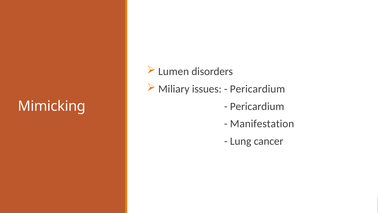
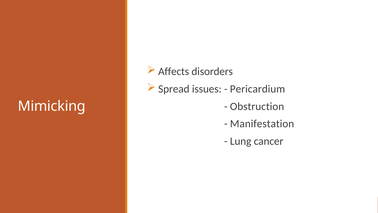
Lumen: Lumen -> Affects
Miliary: Miliary -> Spread
Pericardium at (257, 106): Pericardium -> Obstruction
